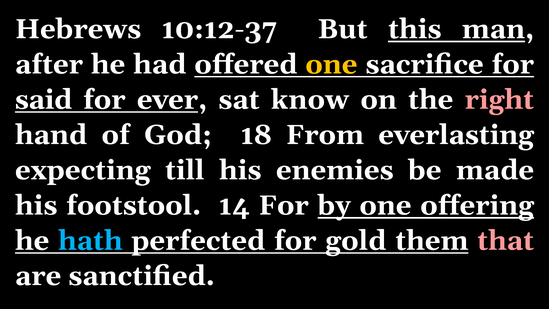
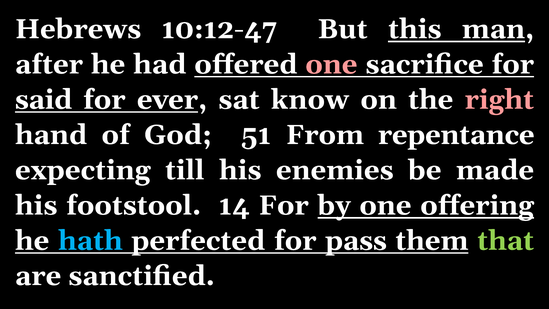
10:12-37: 10:12-37 -> 10:12-47
one at (331, 64) colour: yellow -> pink
18: 18 -> 51
everlasting: everlasting -> repentance
gold: gold -> pass
that colour: pink -> light green
